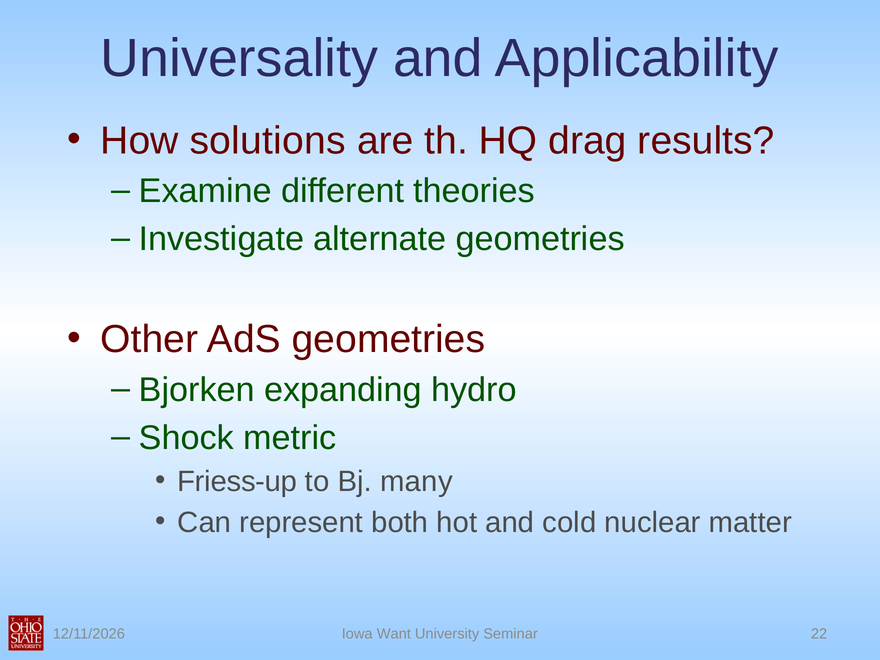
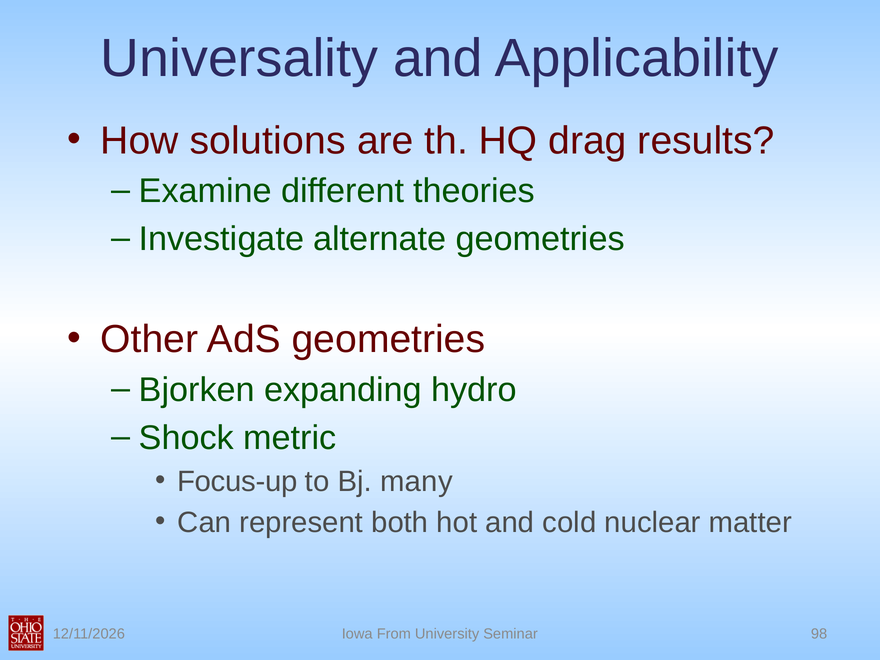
Friess-up: Friess-up -> Focus-up
Want: Want -> From
22: 22 -> 98
